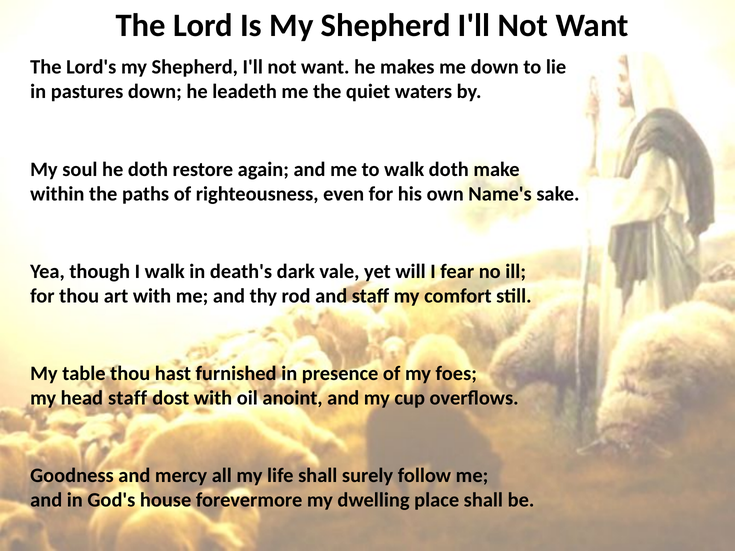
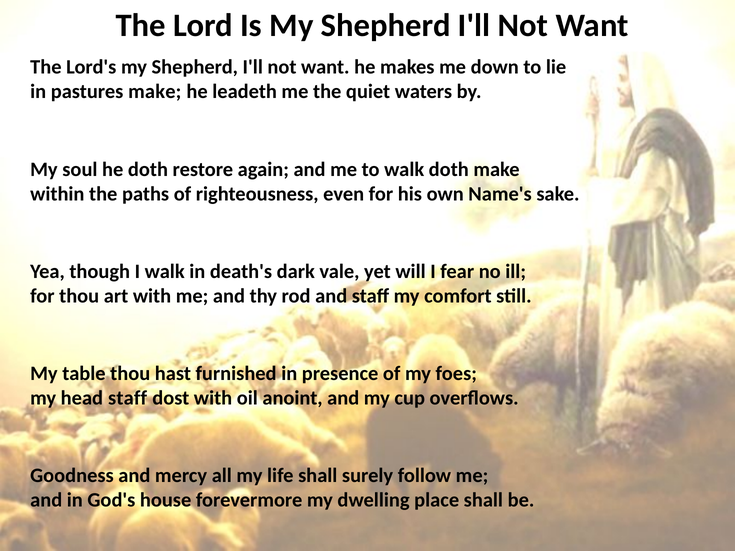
pastures down: down -> make
